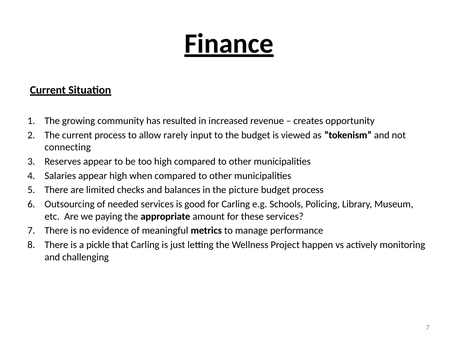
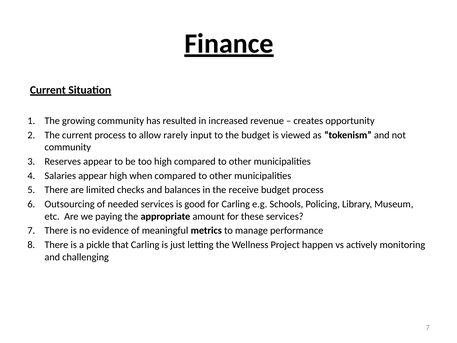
connecting at (68, 147): connecting -> community
picture: picture -> receive
